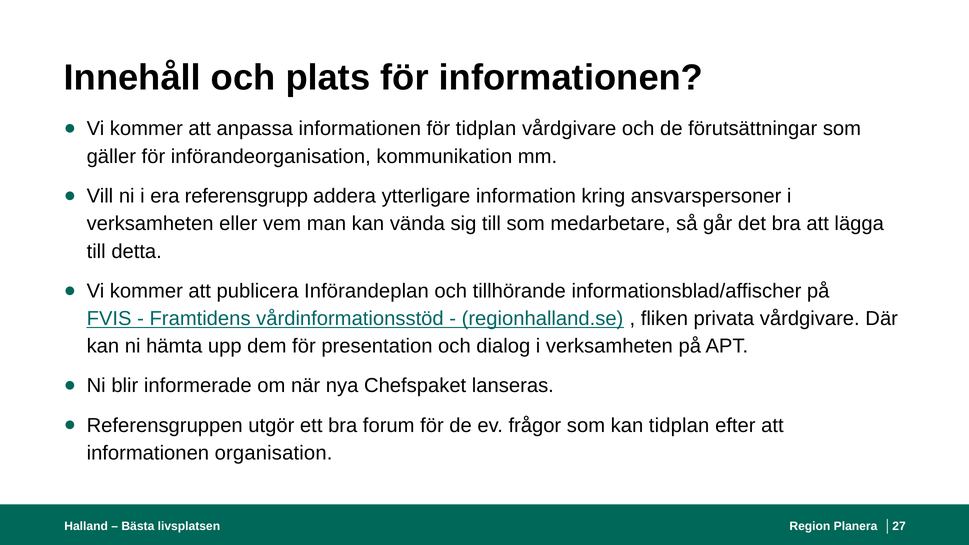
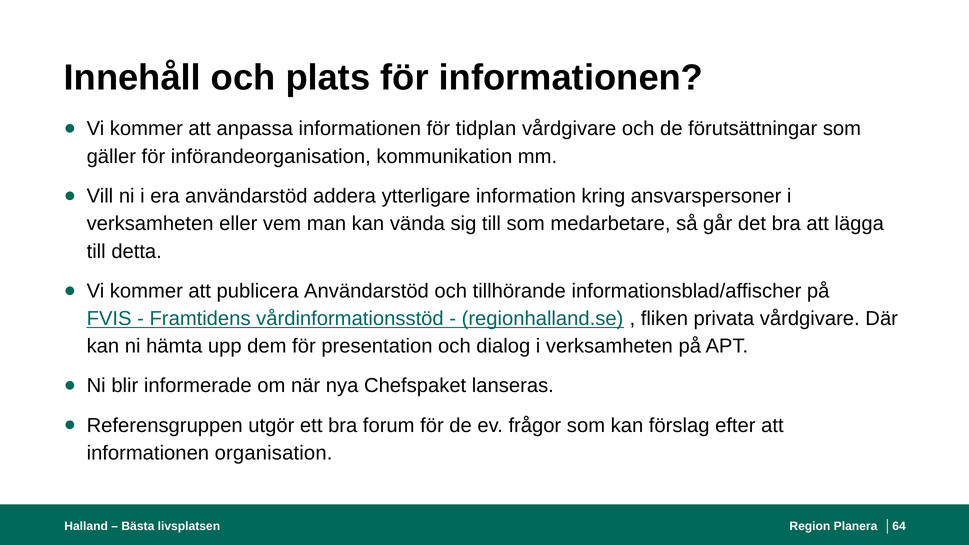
era referensgrupp: referensgrupp -> användarstöd
publicera Införandeplan: Införandeplan -> Användarstöd
kan tidplan: tidplan -> förslag
27: 27 -> 64
